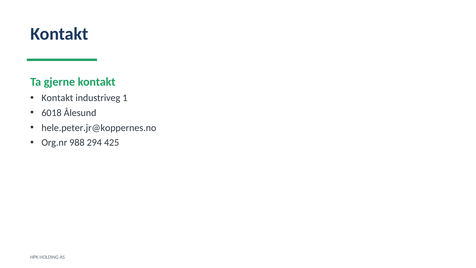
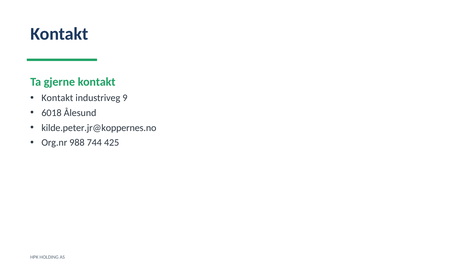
1: 1 -> 9
hele.peter.jr@koppernes.no: hele.peter.jr@koppernes.no -> kilde.peter.jr@koppernes.no
294: 294 -> 744
